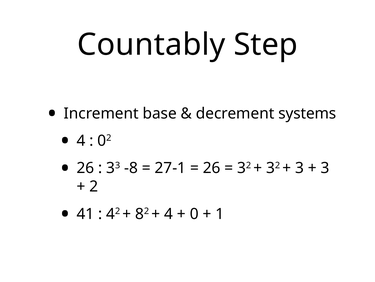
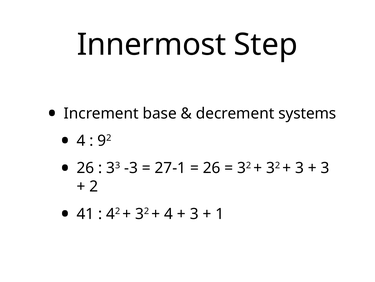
Countably: Countably -> Innermost
0 at (102, 140): 0 -> 9
-8: -8 -> -3
8 at (140, 213): 8 -> 3
0 at (194, 213): 0 -> 3
